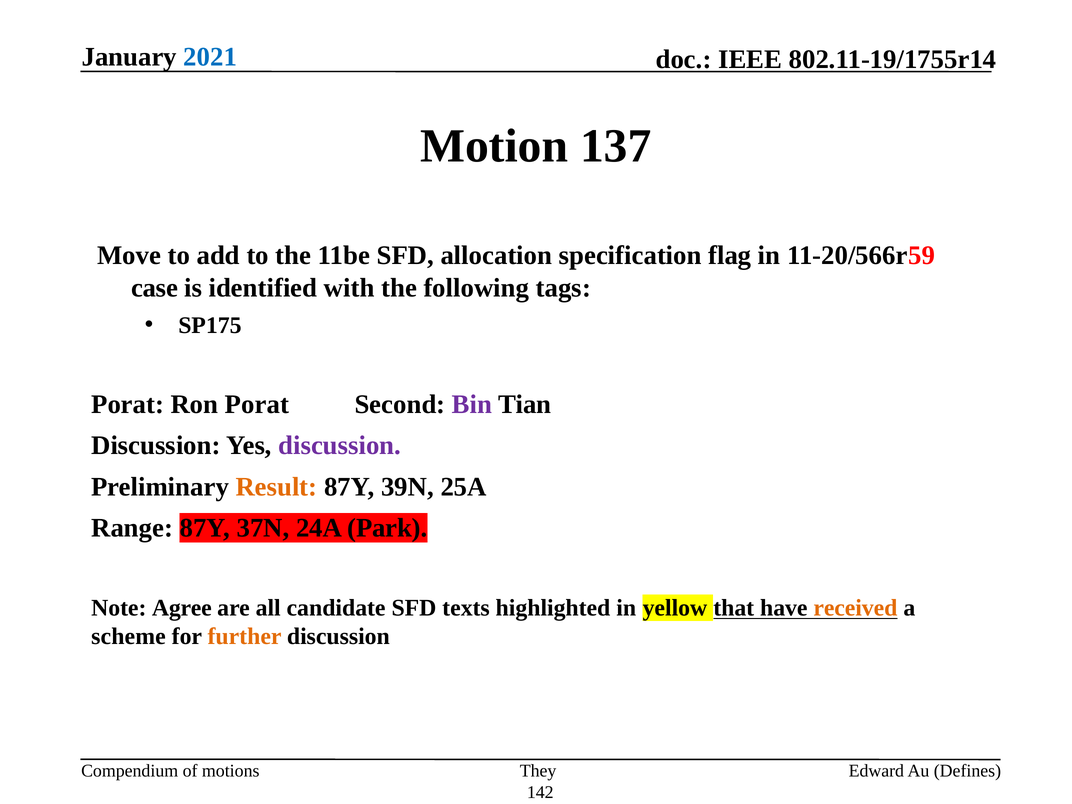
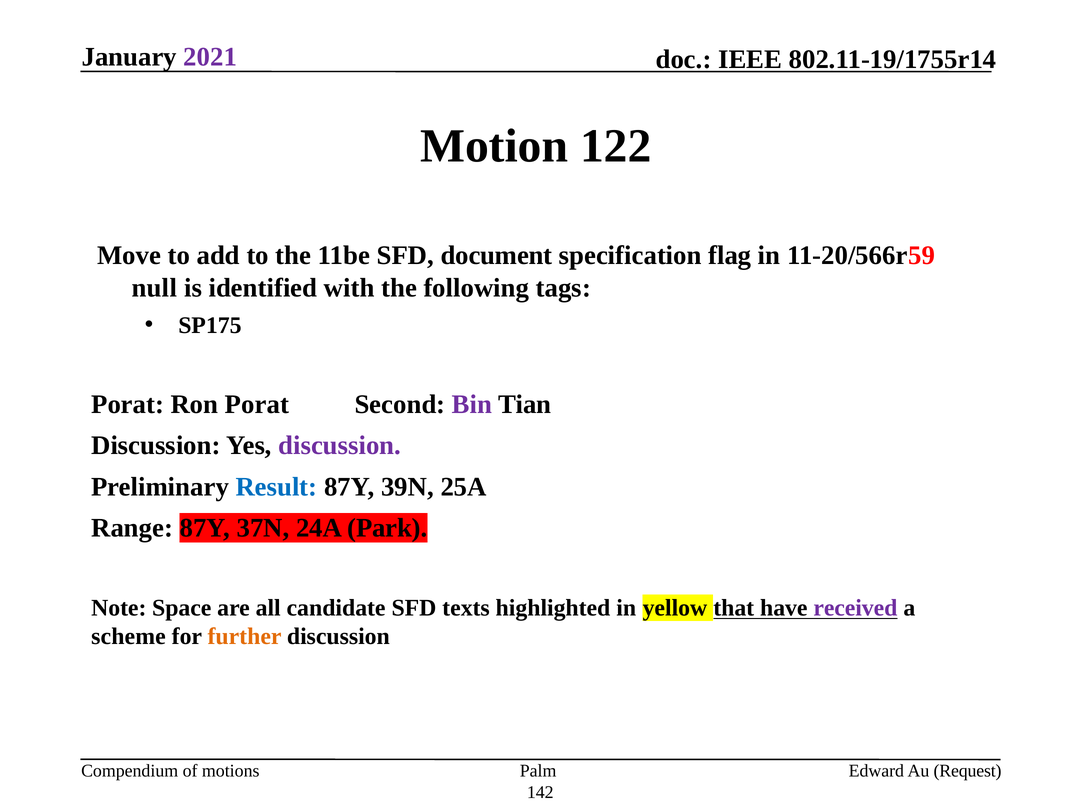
2021 colour: blue -> purple
137: 137 -> 122
allocation: allocation -> document
case: case -> null
Result colour: orange -> blue
Agree: Agree -> Space
received colour: orange -> purple
They: They -> Palm
Defines: Defines -> Request
